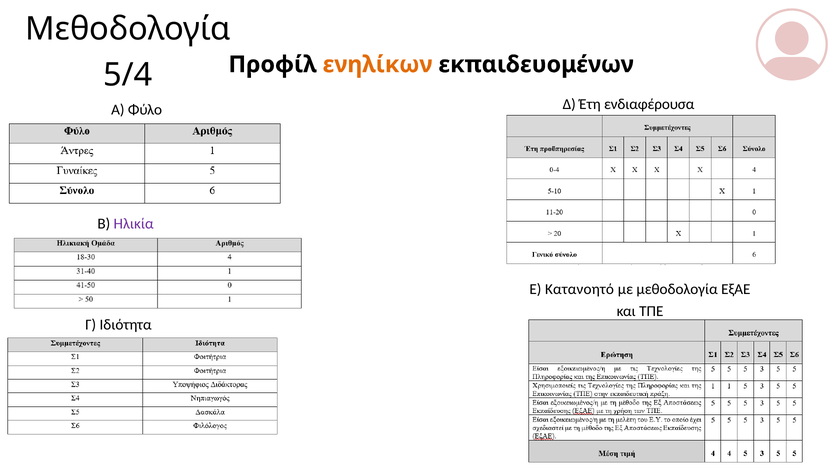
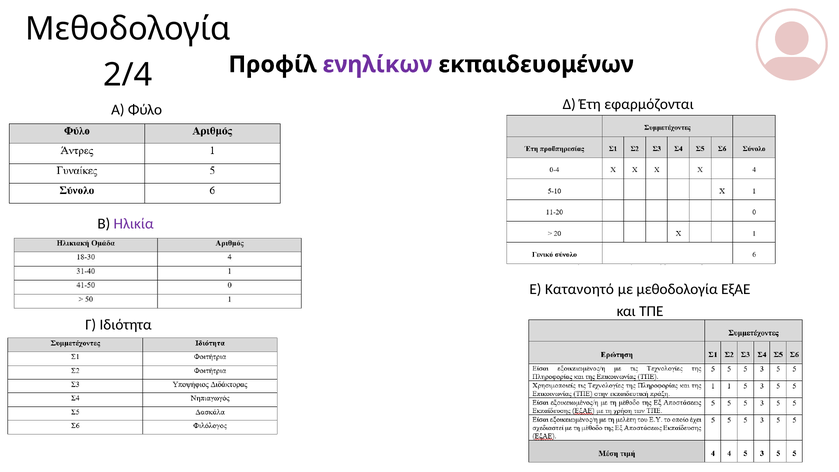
5/4: 5/4 -> 2/4
ενηλίκων colour: orange -> purple
ενδιαφέρουσα: ενδιαφέρουσα -> εφαρμόζονται
